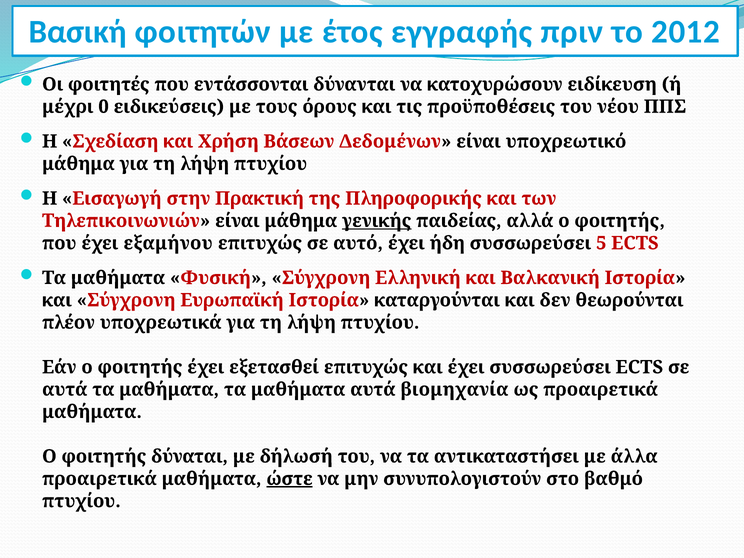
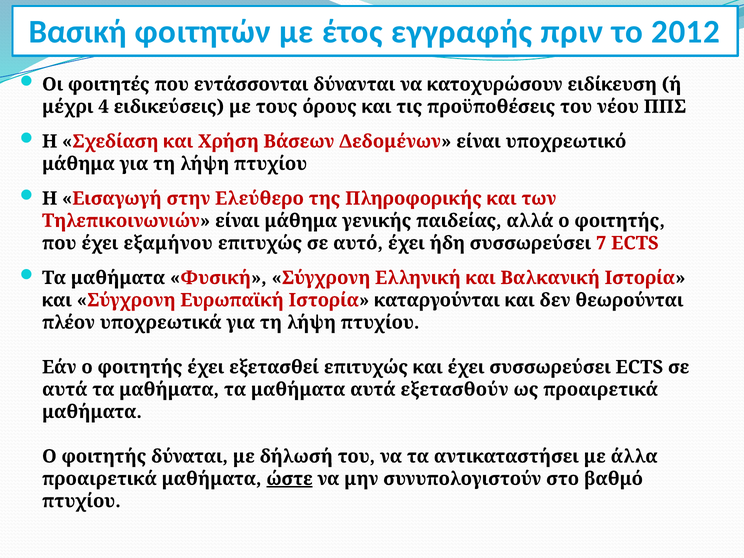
0: 0 -> 4
Πρακτική: Πρακτική -> Ελεύθερο
γενικής underline: present -> none
5: 5 -> 7
βιομηχανία: βιομηχανία -> εξετασθούν
